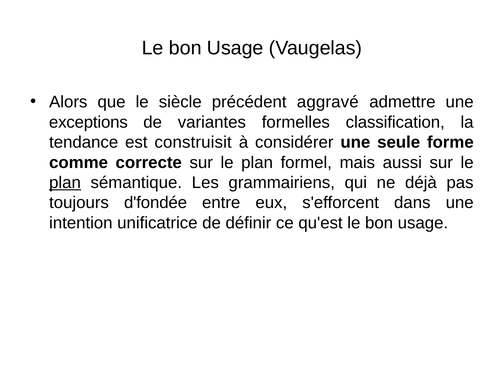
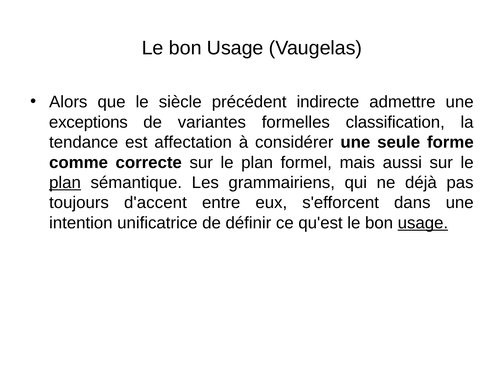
aggravé: aggravé -> indirecte
construisit: construisit -> affectation
d'fondée: d'fondée -> d'accent
usage at (423, 223) underline: none -> present
